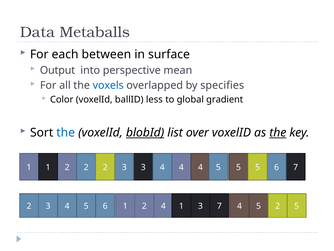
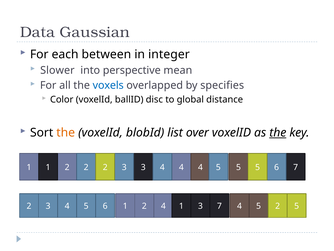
Metaballs: Metaballs -> Gaussian
surface: surface -> integer
Output: Output -> Slower
less: less -> disc
gradient: gradient -> distance
the at (66, 132) colour: blue -> orange
blobId underline: present -> none
